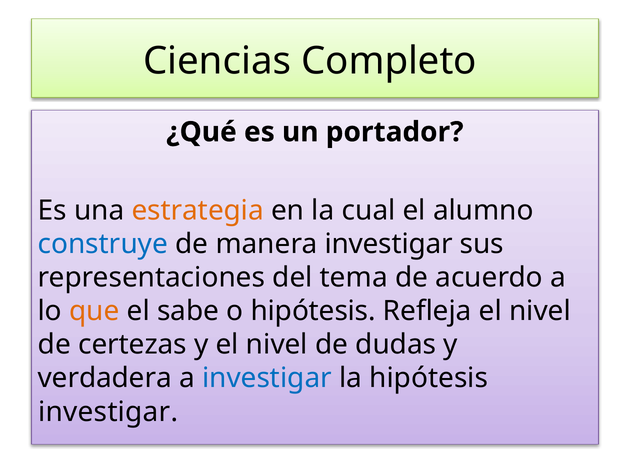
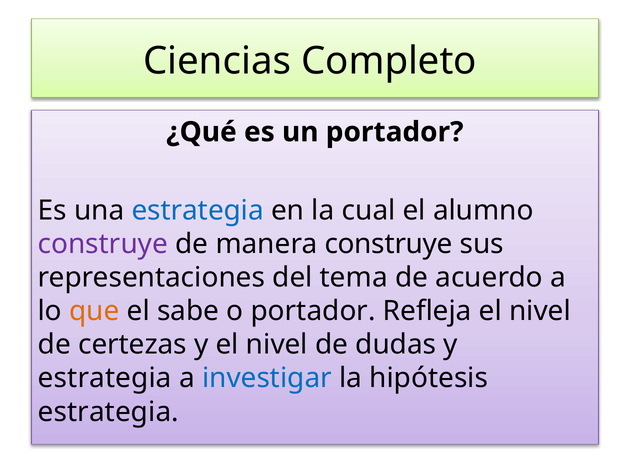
estrategia at (198, 211) colour: orange -> blue
construye at (103, 244) colour: blue -> purple
manera investigar: investigar -> construye
o hipótesis: hipótesis -> portador
verdadera at (105, 379): verdadera -> estrategia
investigar at (108, 412): investigar -> estrategia
